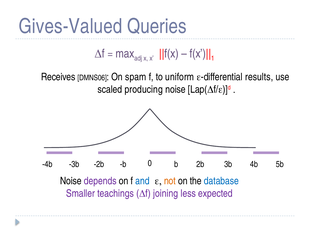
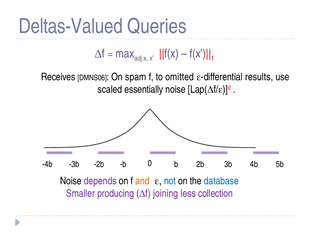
Gives-Valued: Gives-Valued -> Deltas-Valued
uniform: uniform -> omitted
producing: producing -> essentially
and colour: blue -> orange
not colour: orange -> blue
teachings: teachings -> producing
expected: expected -> collection
